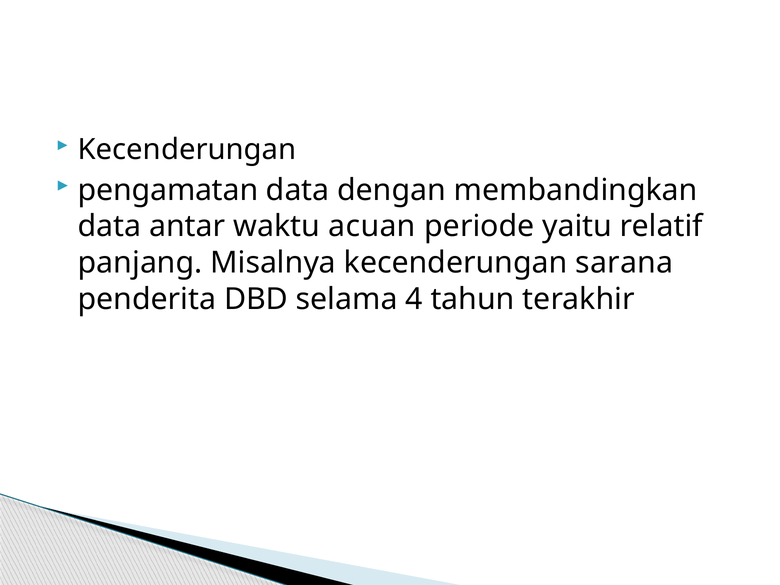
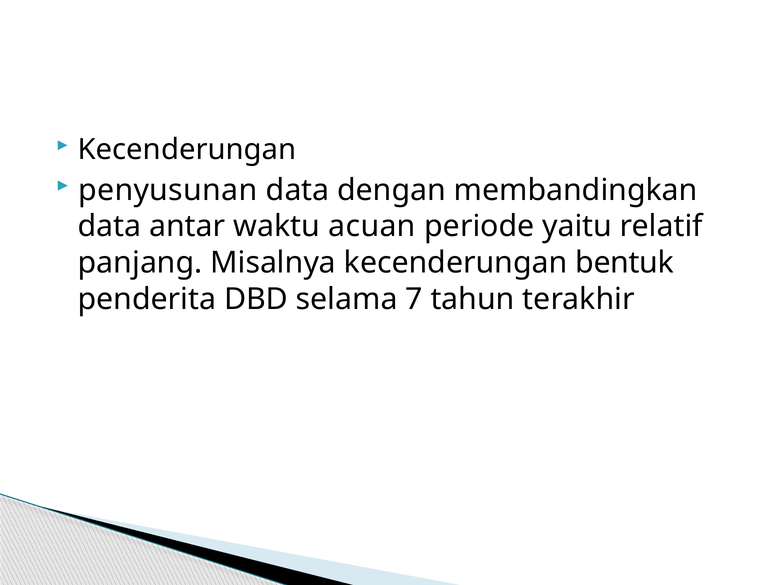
pengamatan: pengamatan -> penyusunan
sarana: sarana -> bentuk
4: 4 -> 7
